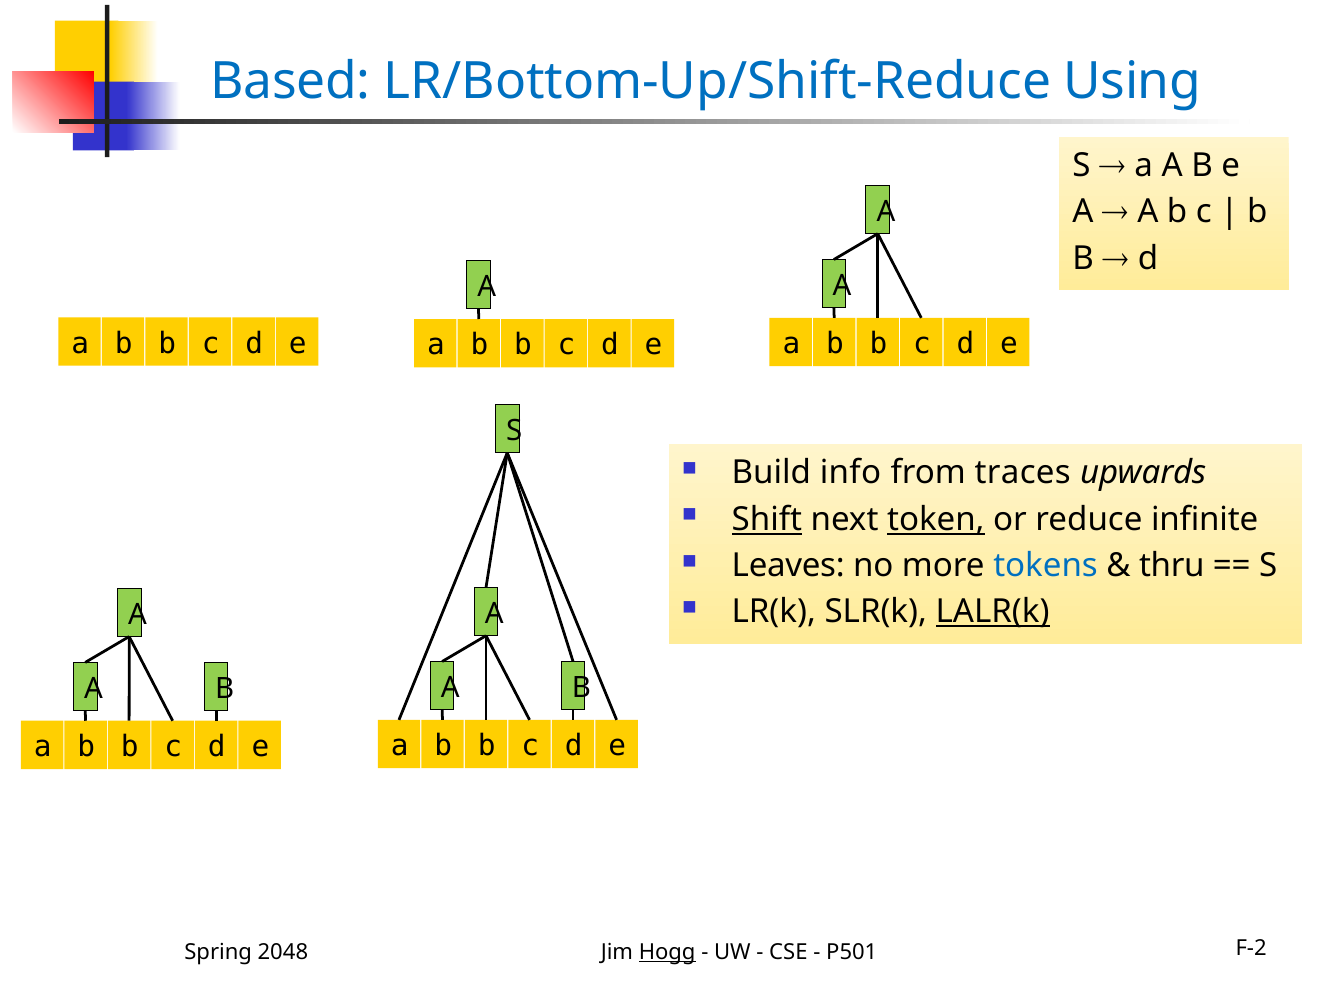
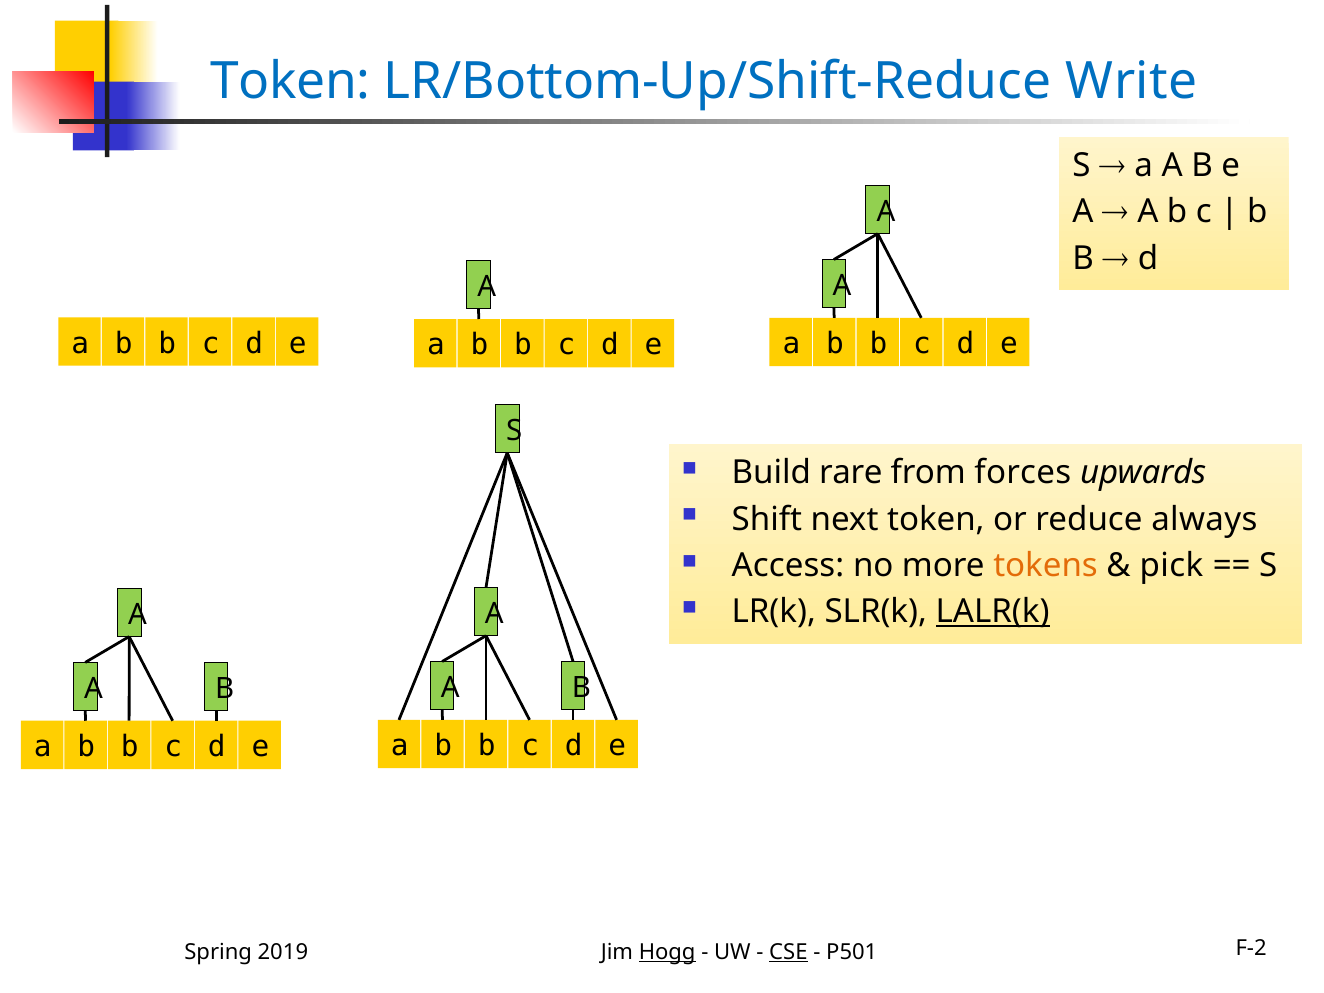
Based at (291, 81): Based -> Token
Using: Using -> Write
info: info -> rare
traces: traces -> forces
Shift underline: present -> none
token at (936, 519) underline: present -> none
infinite: infinite -> always
Leaves: Leaves -> Access
tokens colour: blue -> orange
thru: thru -> pick
2048: 2048 -> 2019
CSE underline: none -> present
